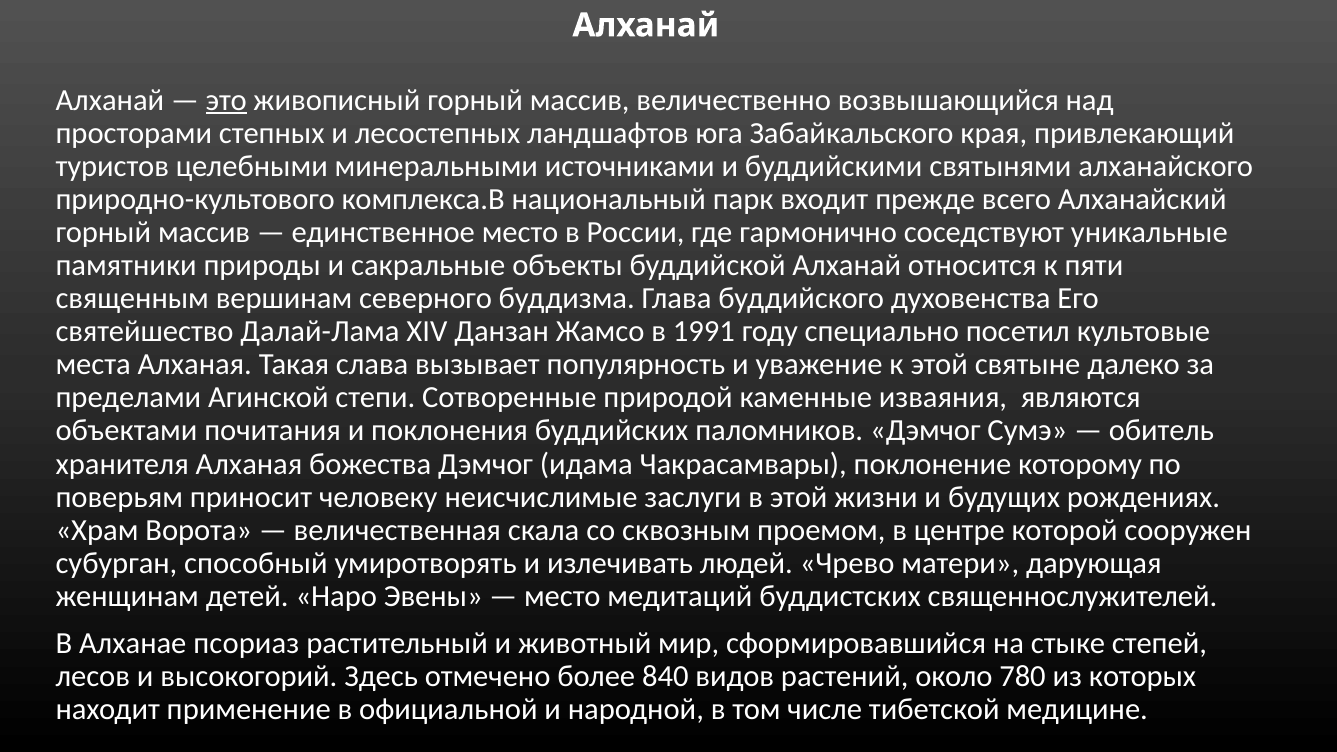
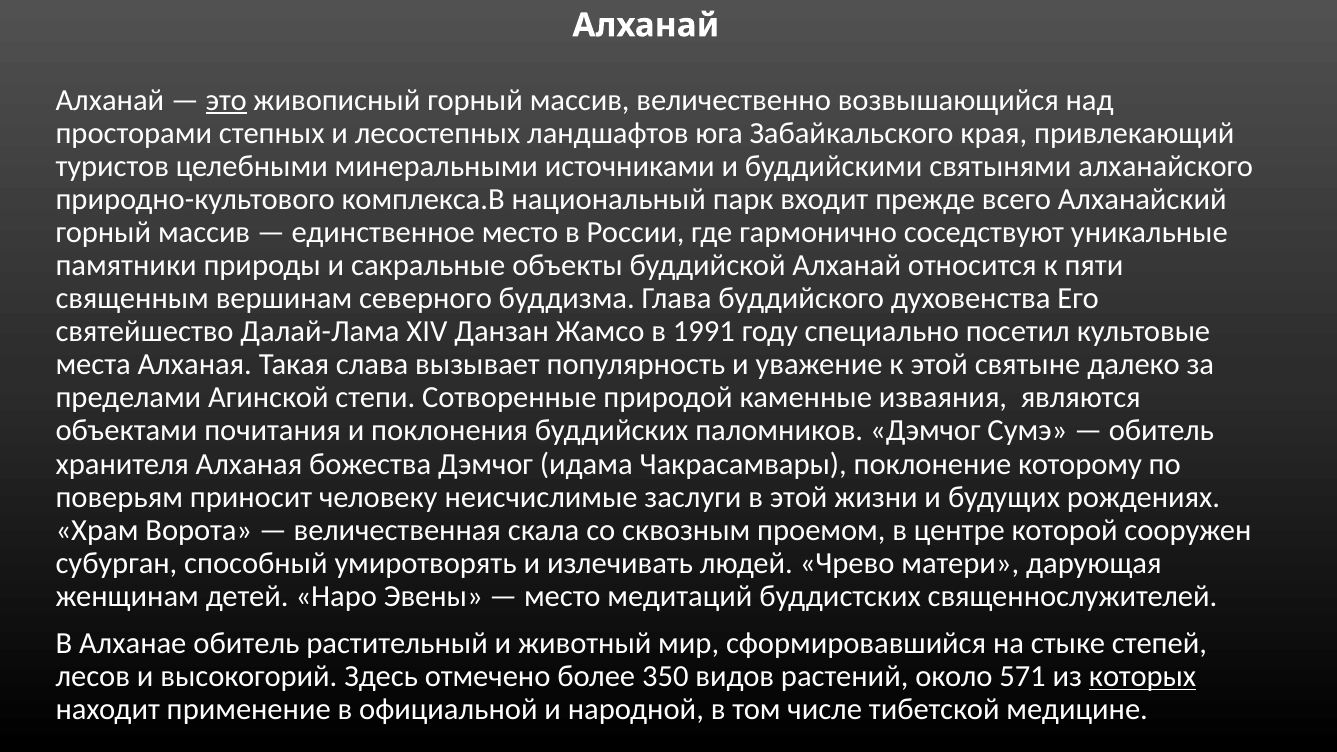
Алханае псориаз: псориаз -> обитель
840: 840 -> 350
780: 780 -> 571
которых underline: none -> present
